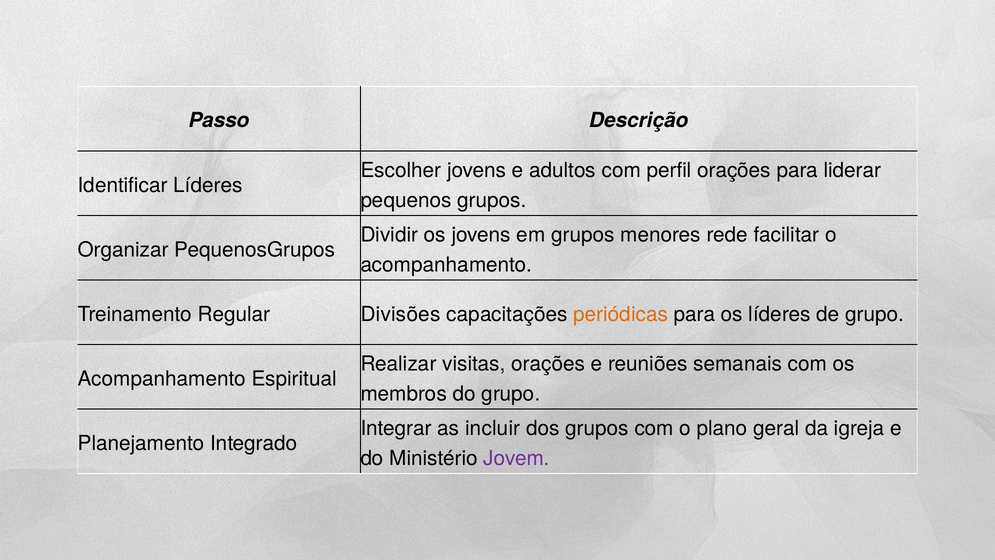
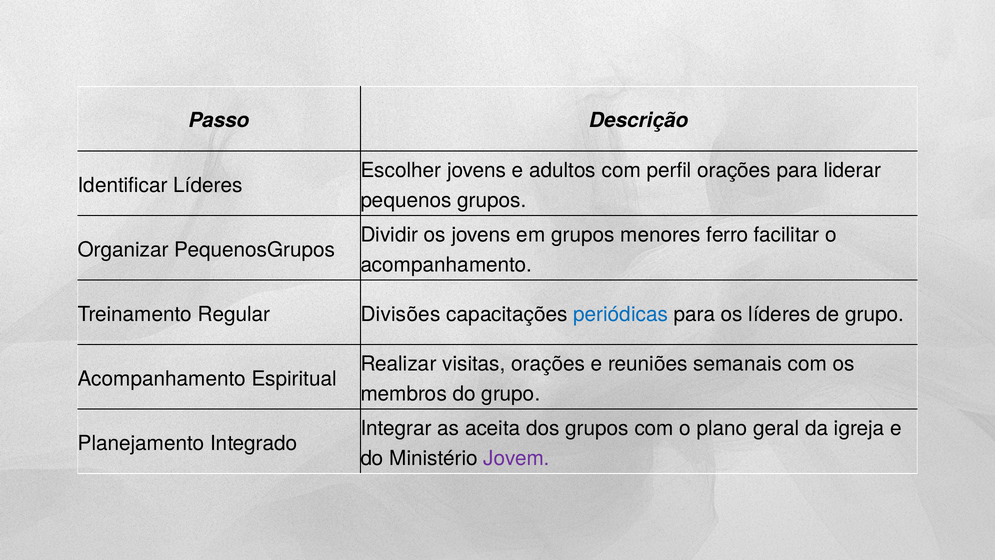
rede: rede -> ferro
periódicas colour: orange -> blue
incluir: incluir -> aceita
